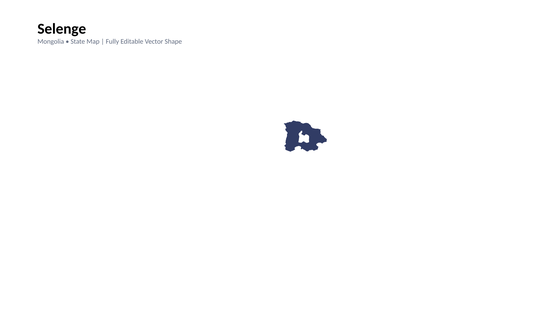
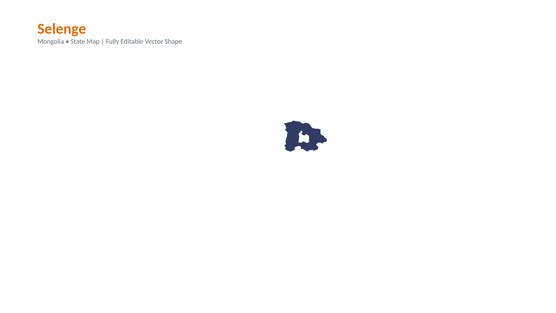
Selenge colour: black -> orange
